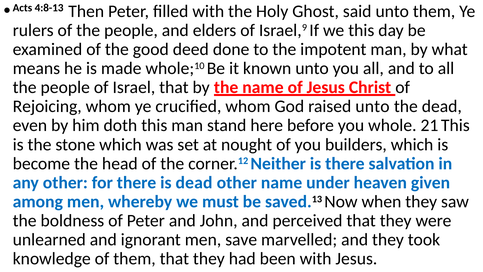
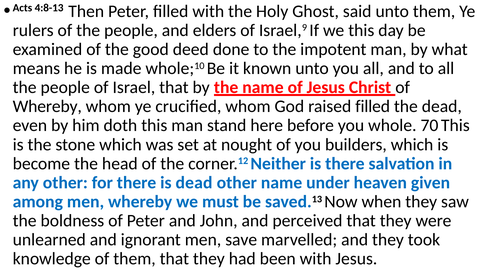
Rejoicing at (47, 106): Rejoicing -> Whereby
raised unto: unto -> filled
21: 21 -> 70
